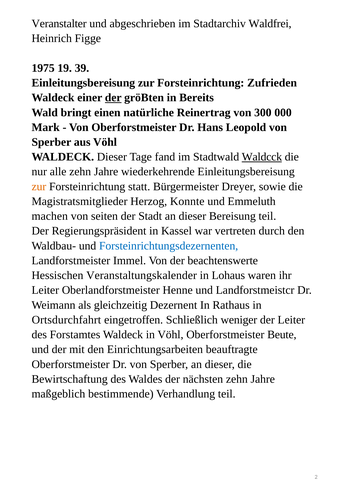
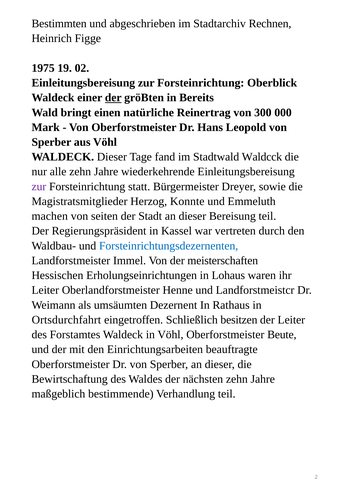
Veranstalter: Veranstalter -> Bestimmten
Waldfrei: Waldfrei -> Rechnen
39: 39 -> 02
Zufrieden: Zufrieden -> Oberblick
Waldcck underline: present -> none
zur at (39, 186) colour: orange -> purple
beachtenswerte: beachtenswerte -> meisterschaften
Veranstaltungskalender: Veranstaltungskalender -> Erholungseinrichtungen
gleichzeitig: gleichzeitig -> umsäumten
weniger: weniger -> besitzen
